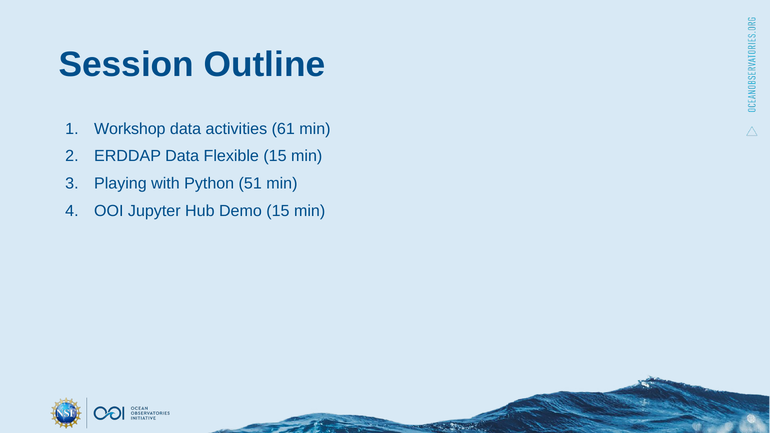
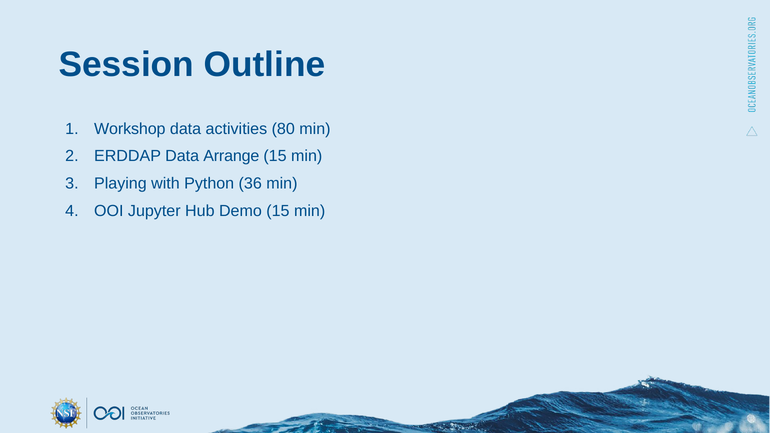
61: 61 -> 80
Flexible: Flexible -> Arrange
51: 51 -> 36
